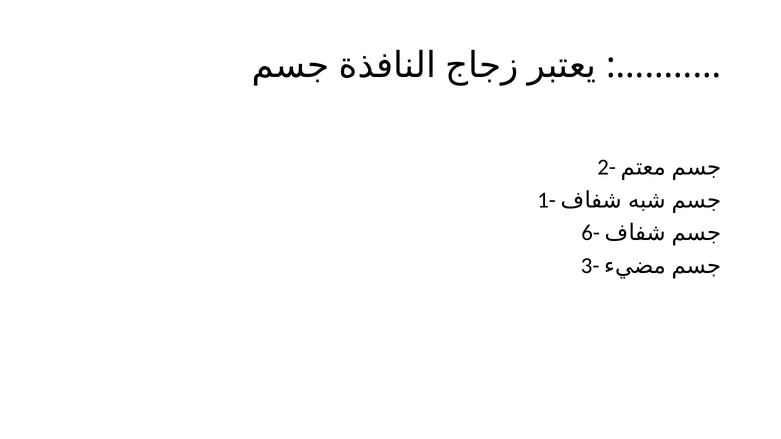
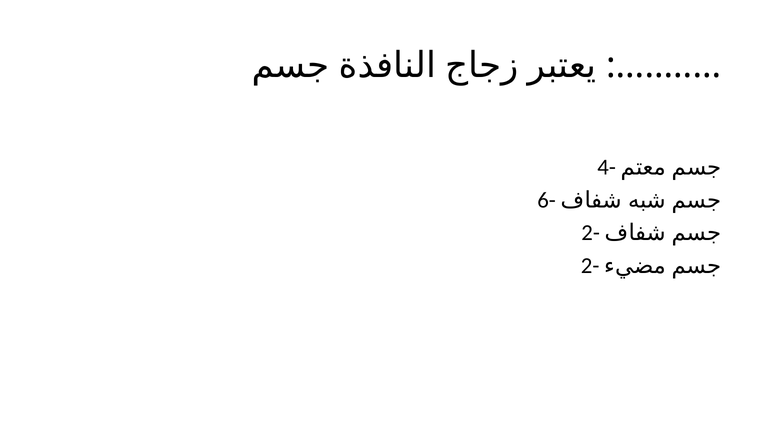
2-: 2- -> 4-
1-: 1- -> 6-
6- at (591, 233): 6- -> 2-
3- at (590, 266): 3- -> 2-
